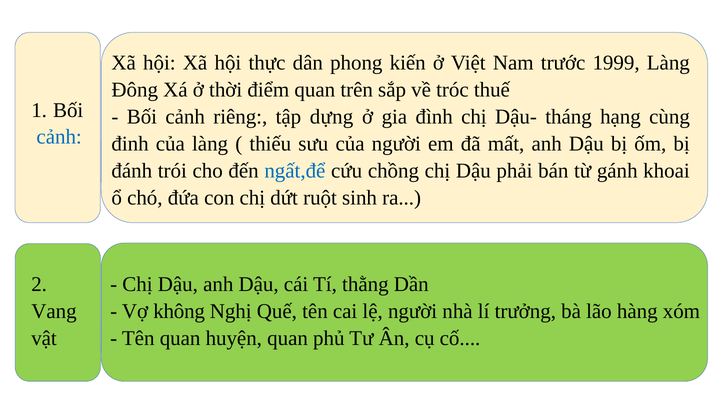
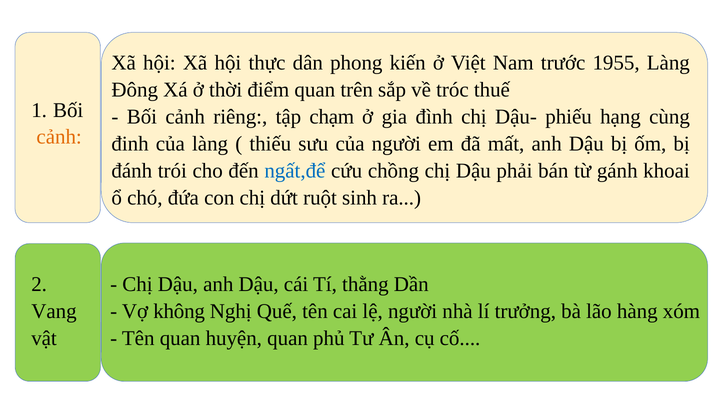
1999: 1999 -> 1955
dựng: dựng -> chạm
tháng: tháng -> phiếu
cảnh at (59, 137) colour: blue -> orange
